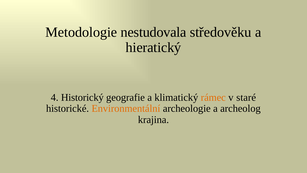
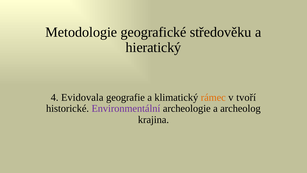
nestudovala: nestudovala -> geografické
Historický: Historický -> Evidovala
staré: staré -> tvoří
Environmentální colour: orange -> purple
